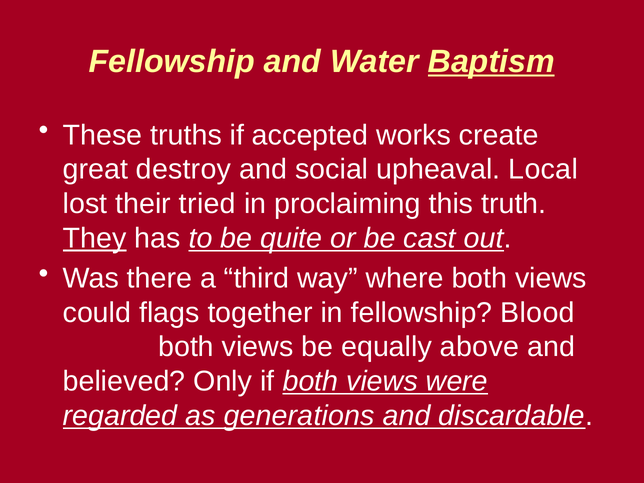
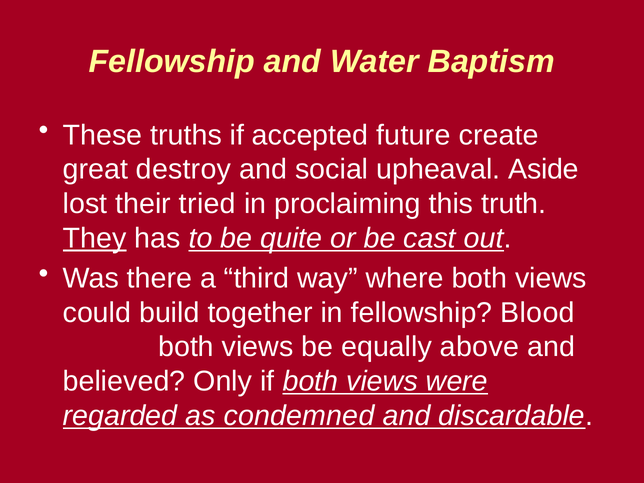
Baptism underline: present -> none
works: works -> future
Local: Local -> Aside
flags: flags -> build
generations: generations -> condemned
